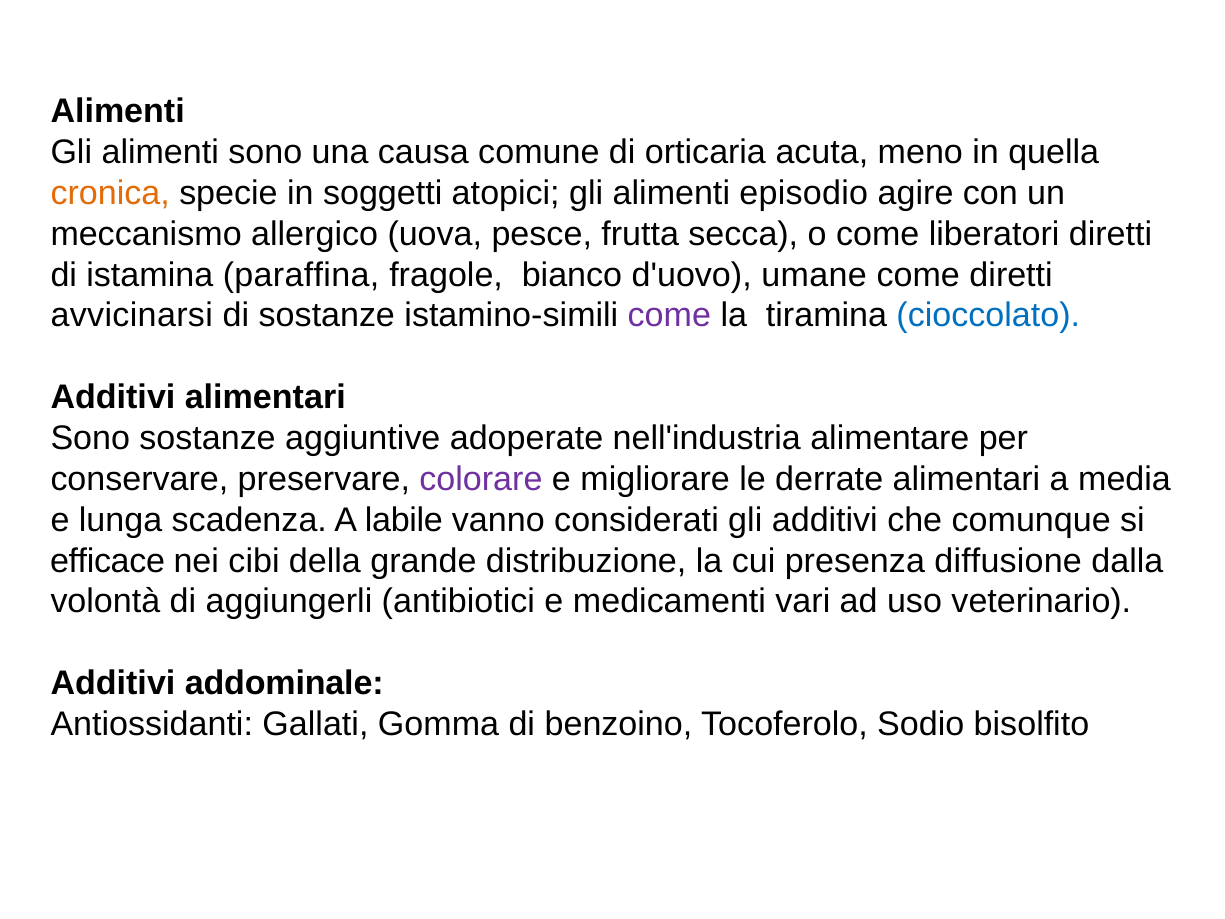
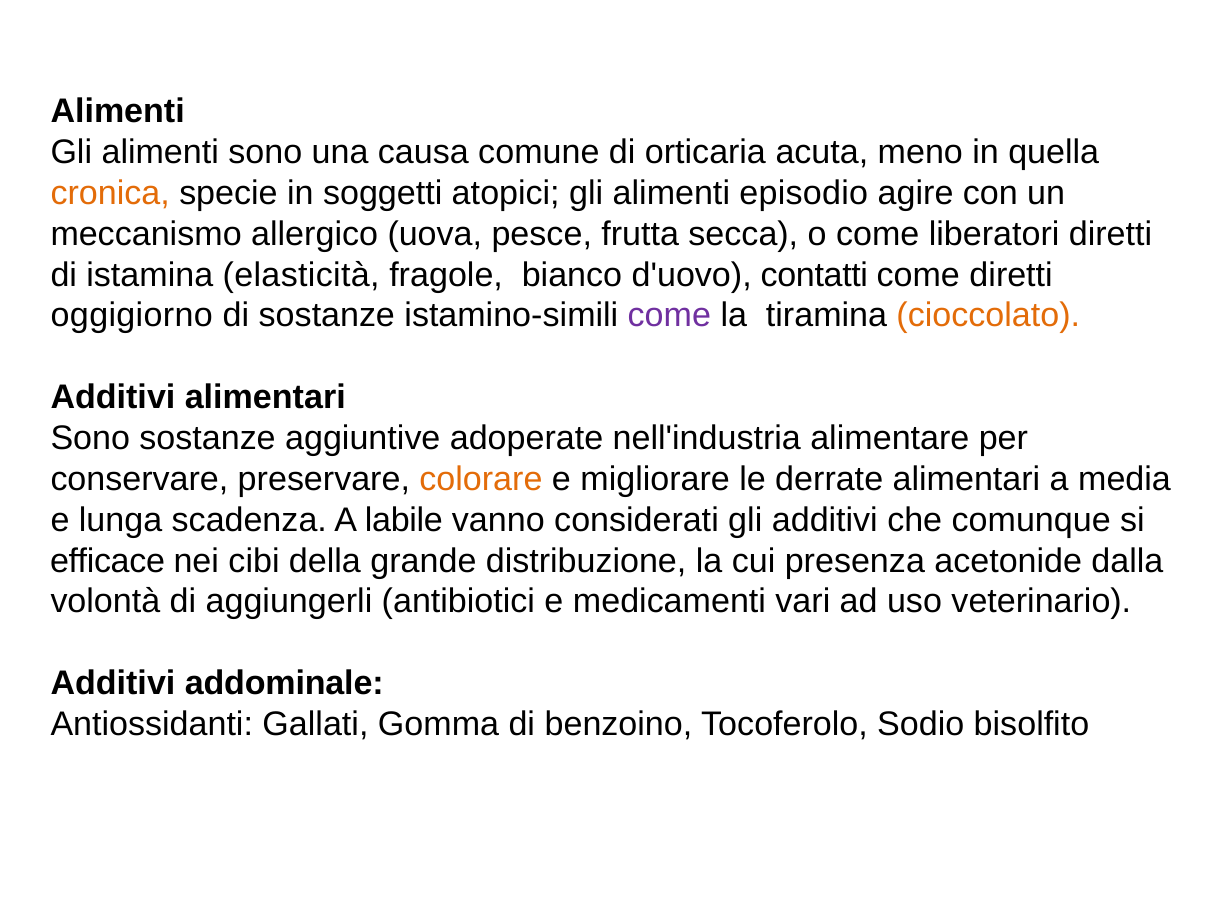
paraffina: paraffina -> elasticità
umane: umane -> contatti
avvicinarsi: avvicinarsi -> oggigiorno
cioccolato colour: blue -> orange
colorare colour: purple -> orange
diffusione: diffusione -> acetonide
